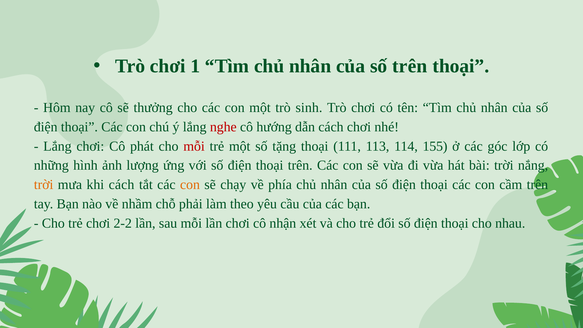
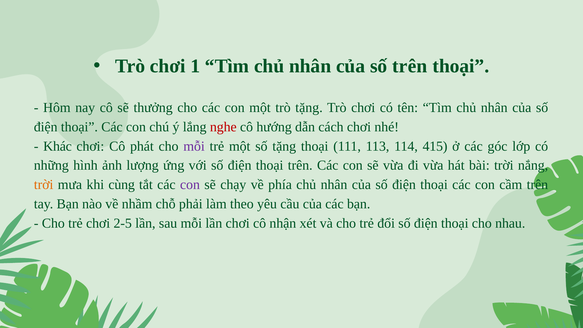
trò sinh: sinh -> tặng
Lắng at (57, 146): Lắng -> Khác
mỗi at (194, 146) colour: red -> purple
155: 155 -> 415
khi cách: cách -> cùng
con at (190, 185) colour: orange -> purple
2-2: 2-2 -> 2-5
